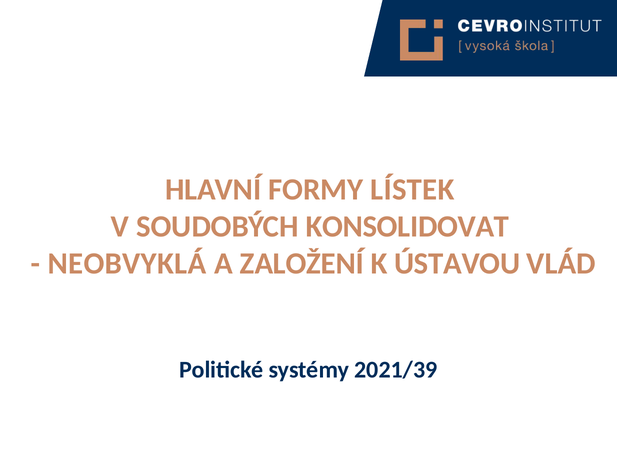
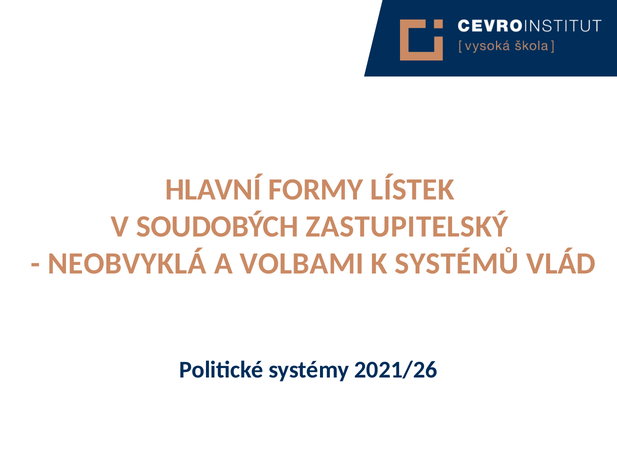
KONSOLIDOVAT: KONSOLIDOVAT -> ZASTUPITELSKÝ
ZALOŽENÍ: ZALOŽENÍ -> VOLBAMI
ÚSTAVOU: ÚSTAVOU -> SYSTÉMŮ
2021/39: 2021/39 -> 2021/26
